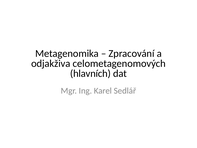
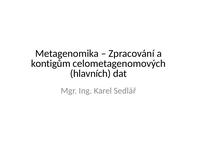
odjakživa: odjakživa -> kontigům
